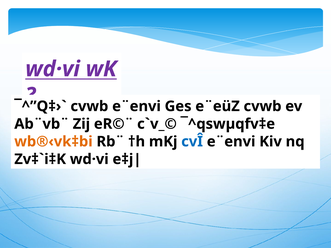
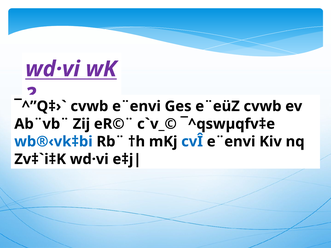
wb®‹vk‡bi colour: orange -> blue
